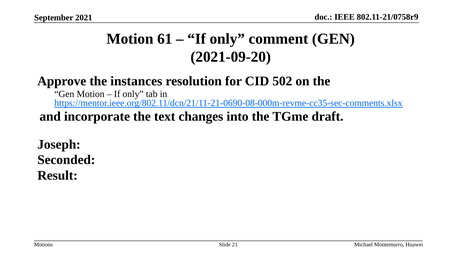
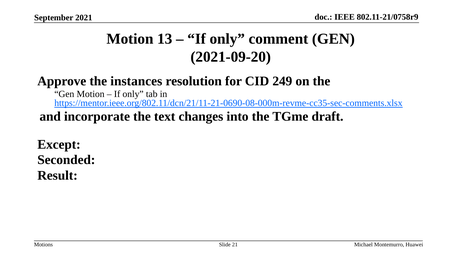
61: 61 -> 13
502: 502 -> 249
Joseph: Joseph -> Except
